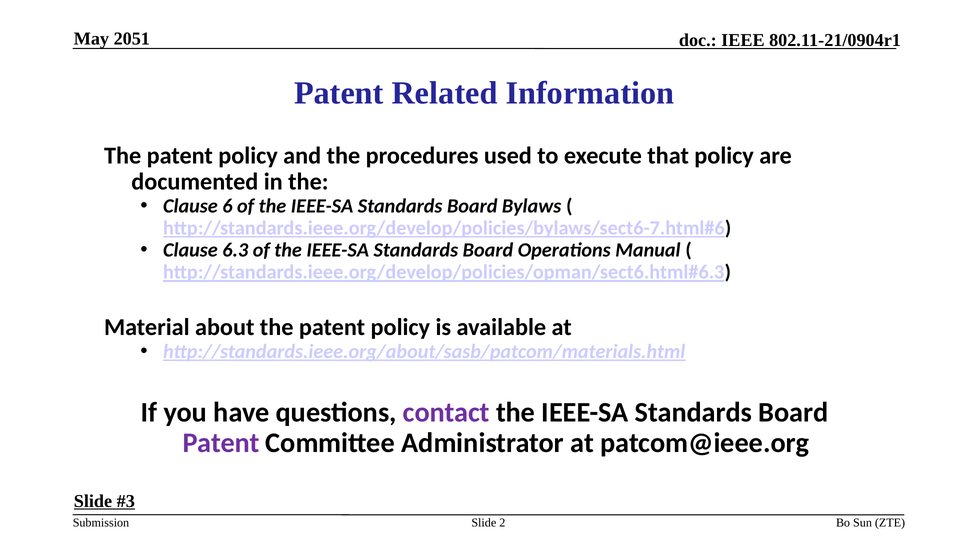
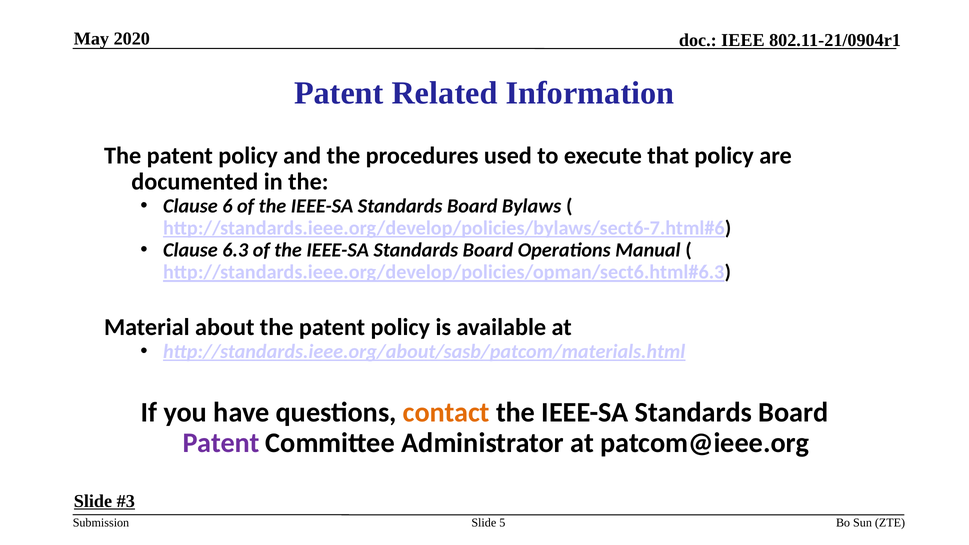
2051: 2051 -> 2020
contact colour: purple -> orange
2: 2 -> 5
